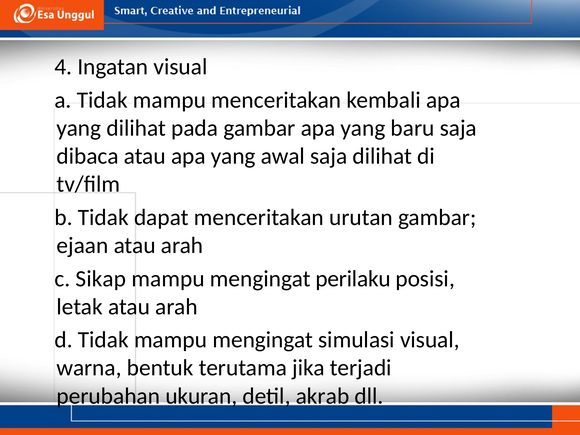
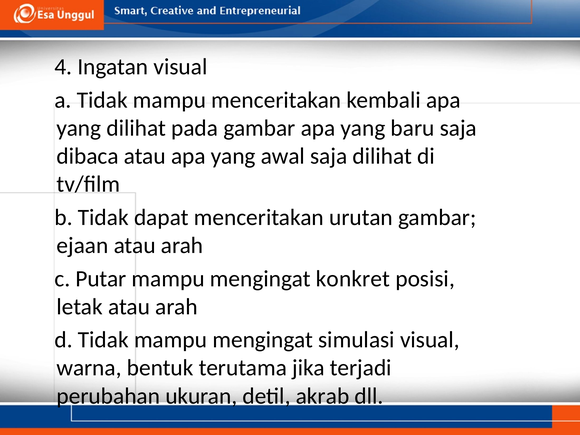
Sikap: Sikap -> Putar
perilaku: perilaku -> konkret
